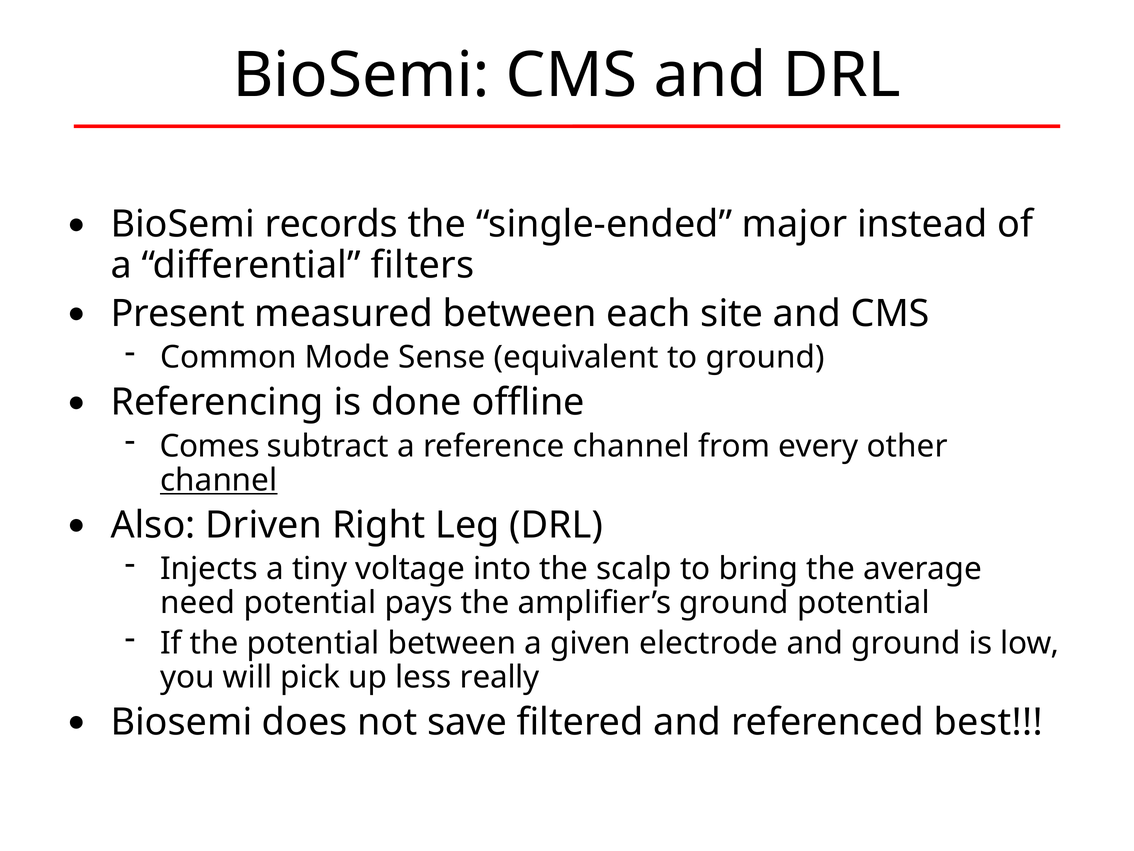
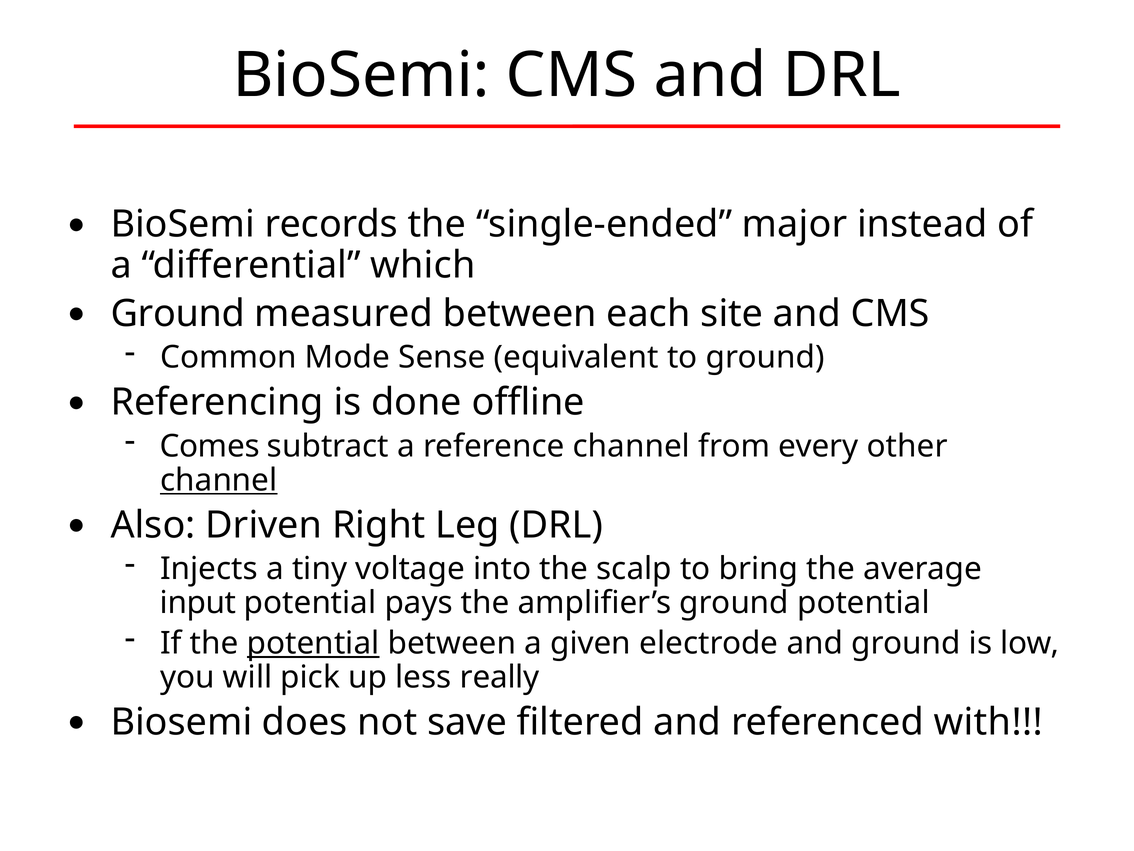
filters: filters -> which
Present at (178, 313): Present -> Ground
need: need -> input
potential at (313, 643) underline: none -> present
best: best -> with
